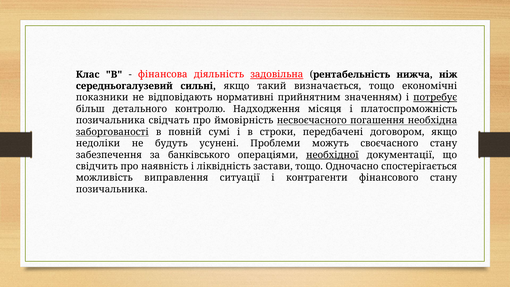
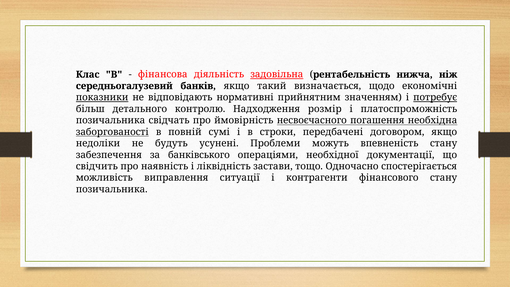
сильні: сильні -> банків
визначається тощо: тощо -> щодо
показники underline: none -> present
місяця: місяця -> розмір
своєчасного: своєчасного -> впевненість
необхідної underline: present -> none
